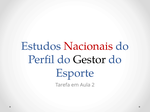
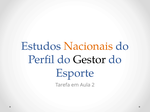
Nacionais colour: red -> orange
